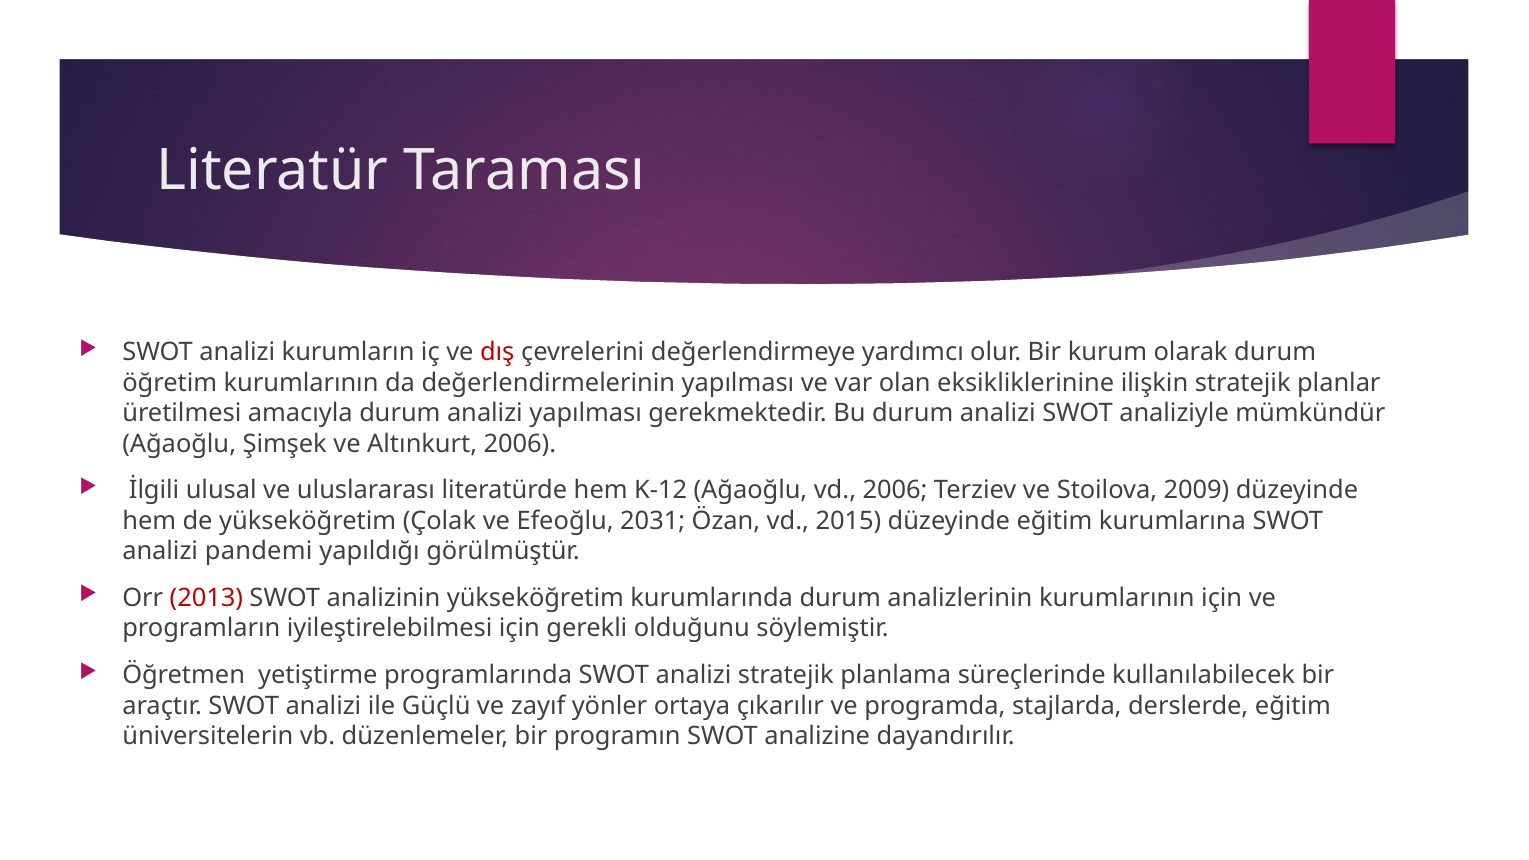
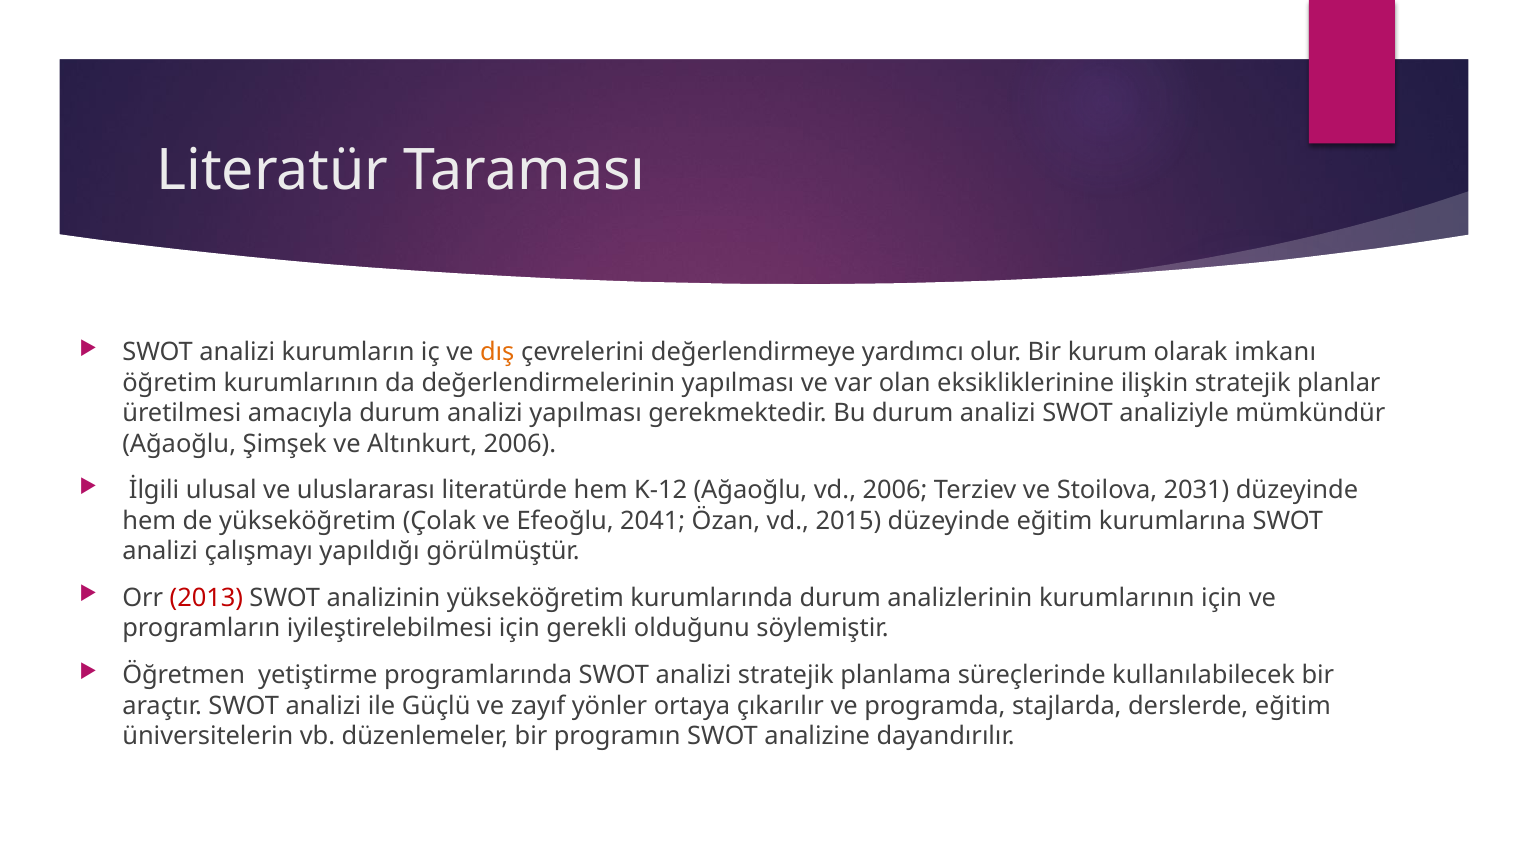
dış colour: red -> orange
olarak durum: durum -> imkanı
2009: 2009 -> 2031
2031: 2031 -> 2041
pandemi: pandemi -> çalışmayı
